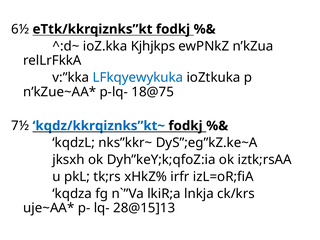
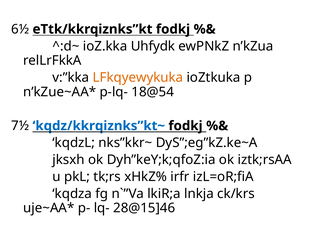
Kjhjkps: Kjhjkps -> Uhfydk
LFkqyewykuka colour: blue -> orange
18@75: 18@75 -> 18@54
28@15]13: 28@15]13 -> 28@15]46
